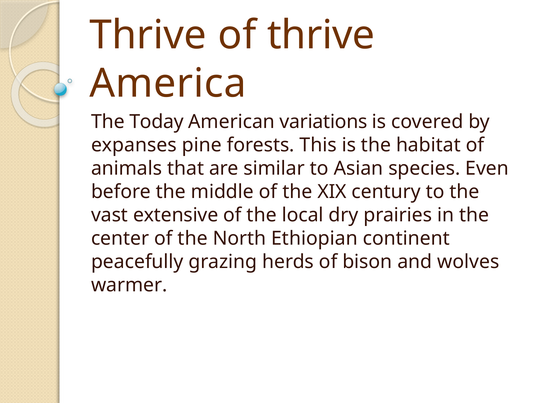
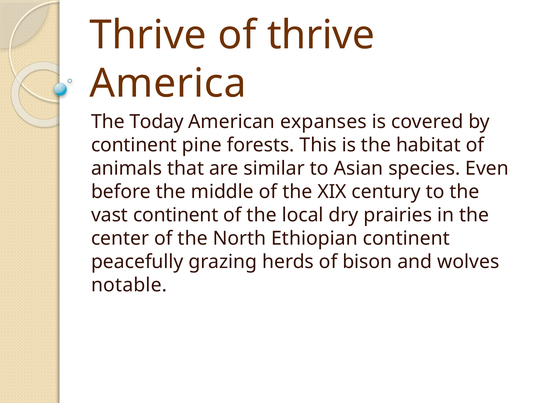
variations: variations -> expanses
expanses at (134, 145): expanses -> continent
vast extensive: extensive -> continent
warmer: warmer -> notable
